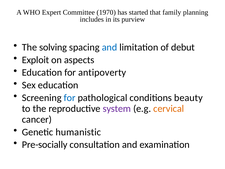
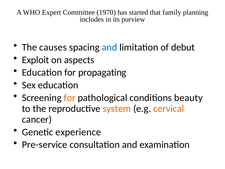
solving: solving -> causes
antipoverty: antipoverty -> propagating
for at (70, 98) colour: blue -> orange
system colour: purple -> orange
humanistic: humanistic -> experience
Pre-socially: Pre-socially -> Pre-service
